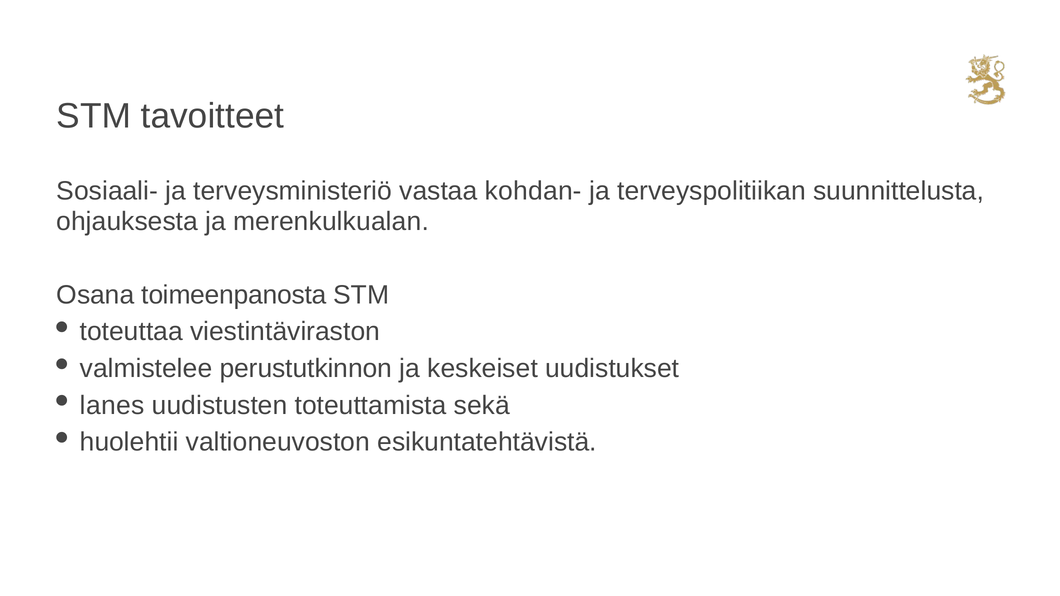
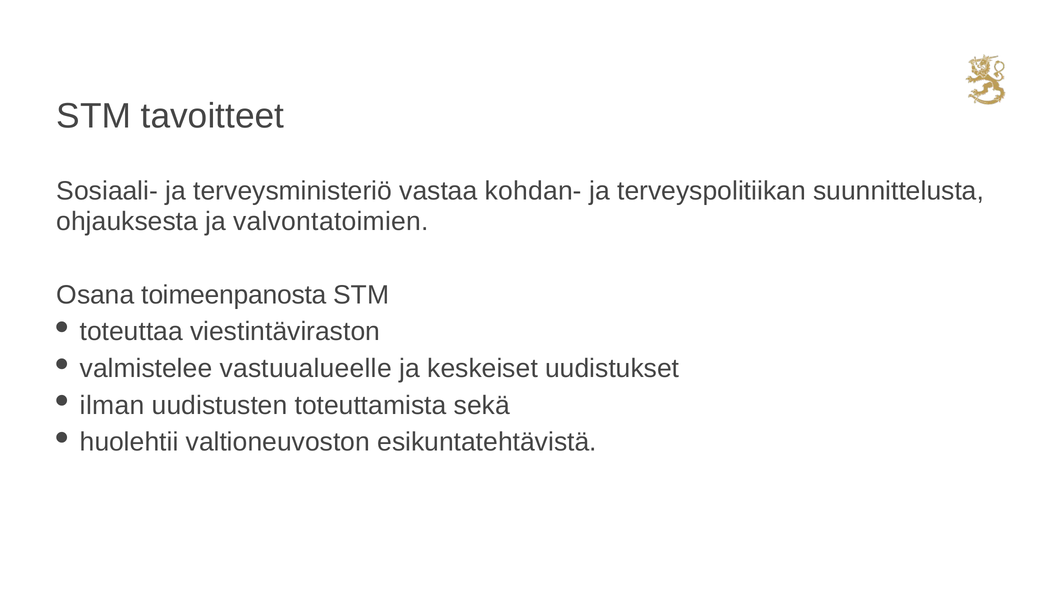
merenkulkualan: merenkulkualan -> valvontatoimien
perustutkinnon: perustutkinnon -> vastuualueelle
lanes: lanes -> ilman
